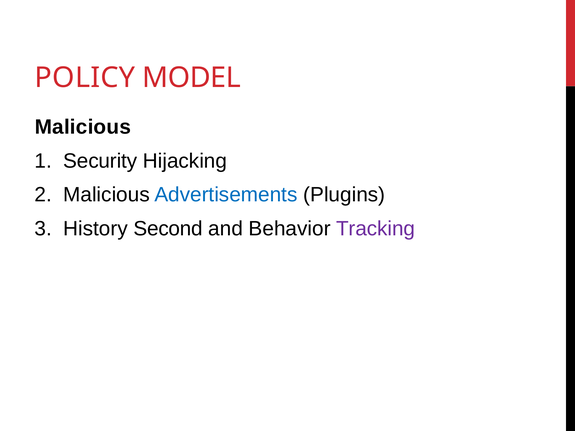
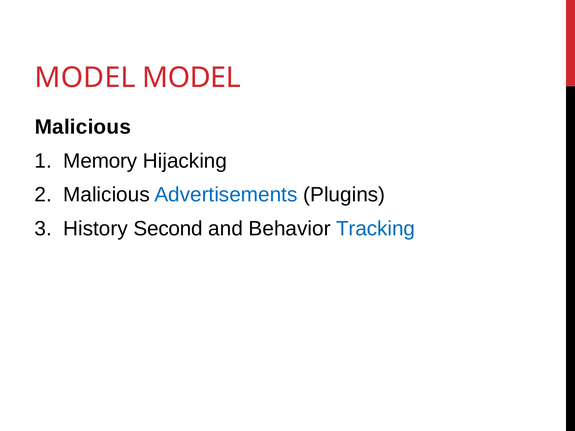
POLICY at (85, 78): POLICY -> MODEL
Security: Security -> Memory
Tracking colour: purple -> blue
